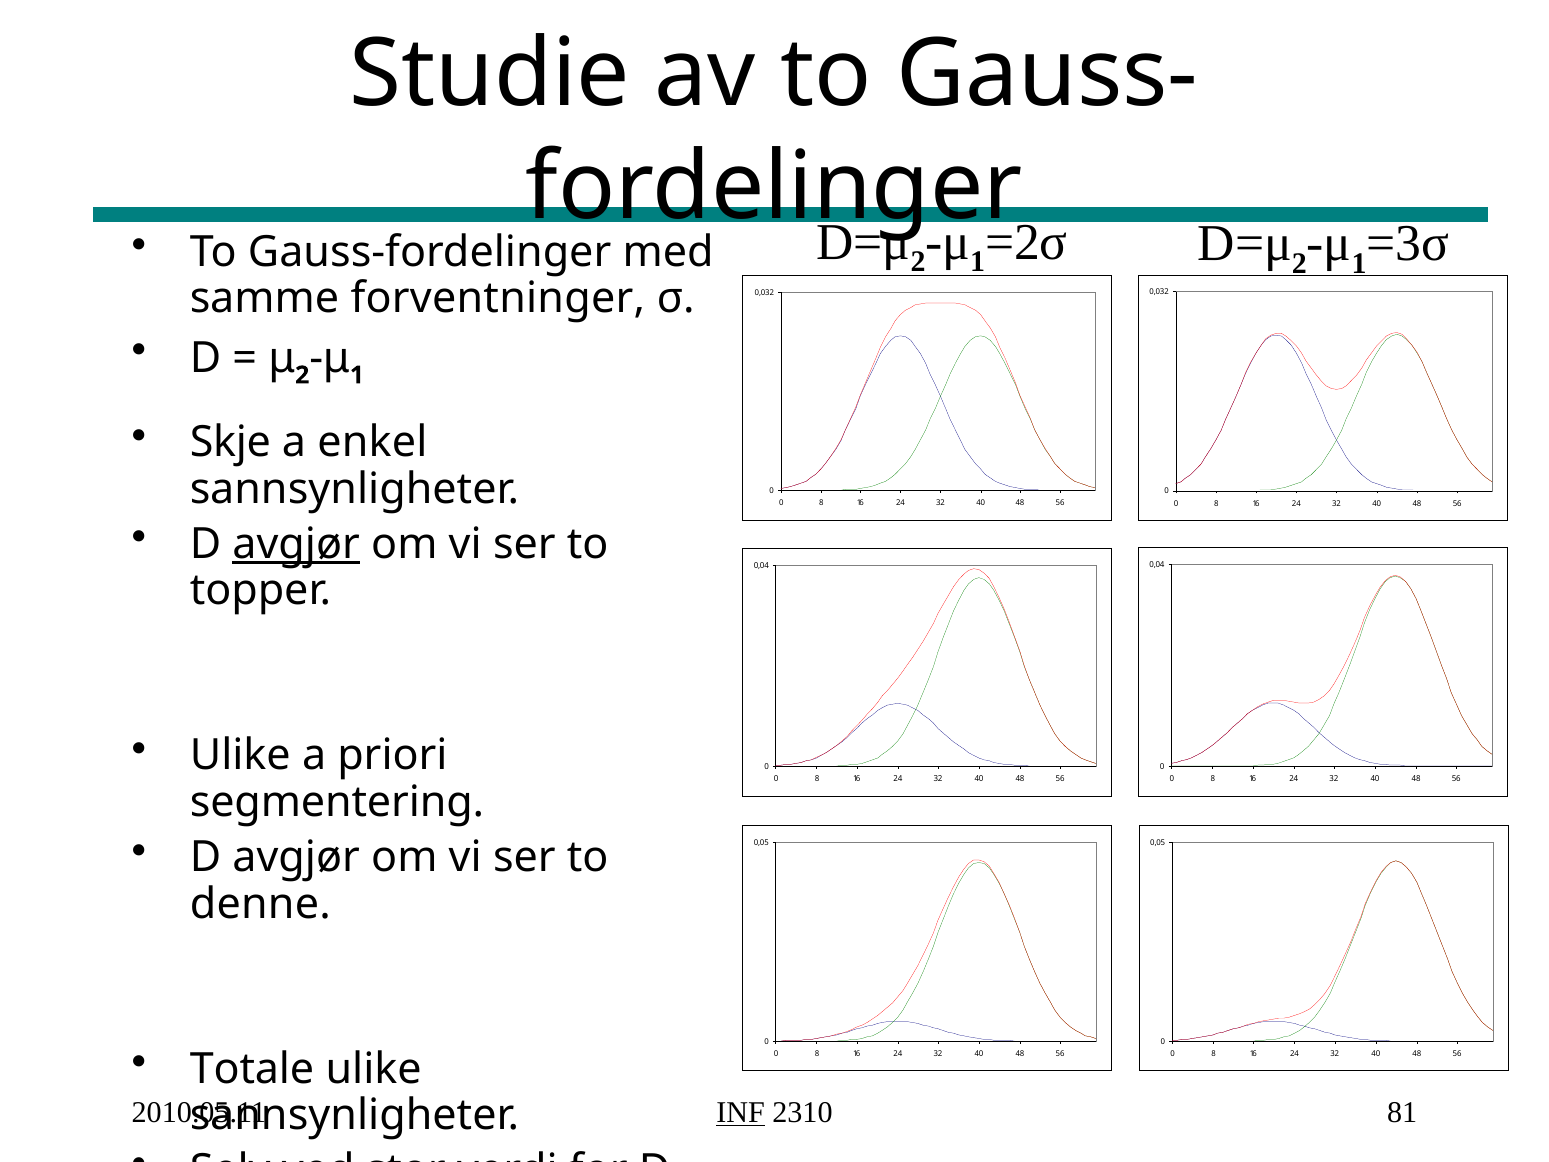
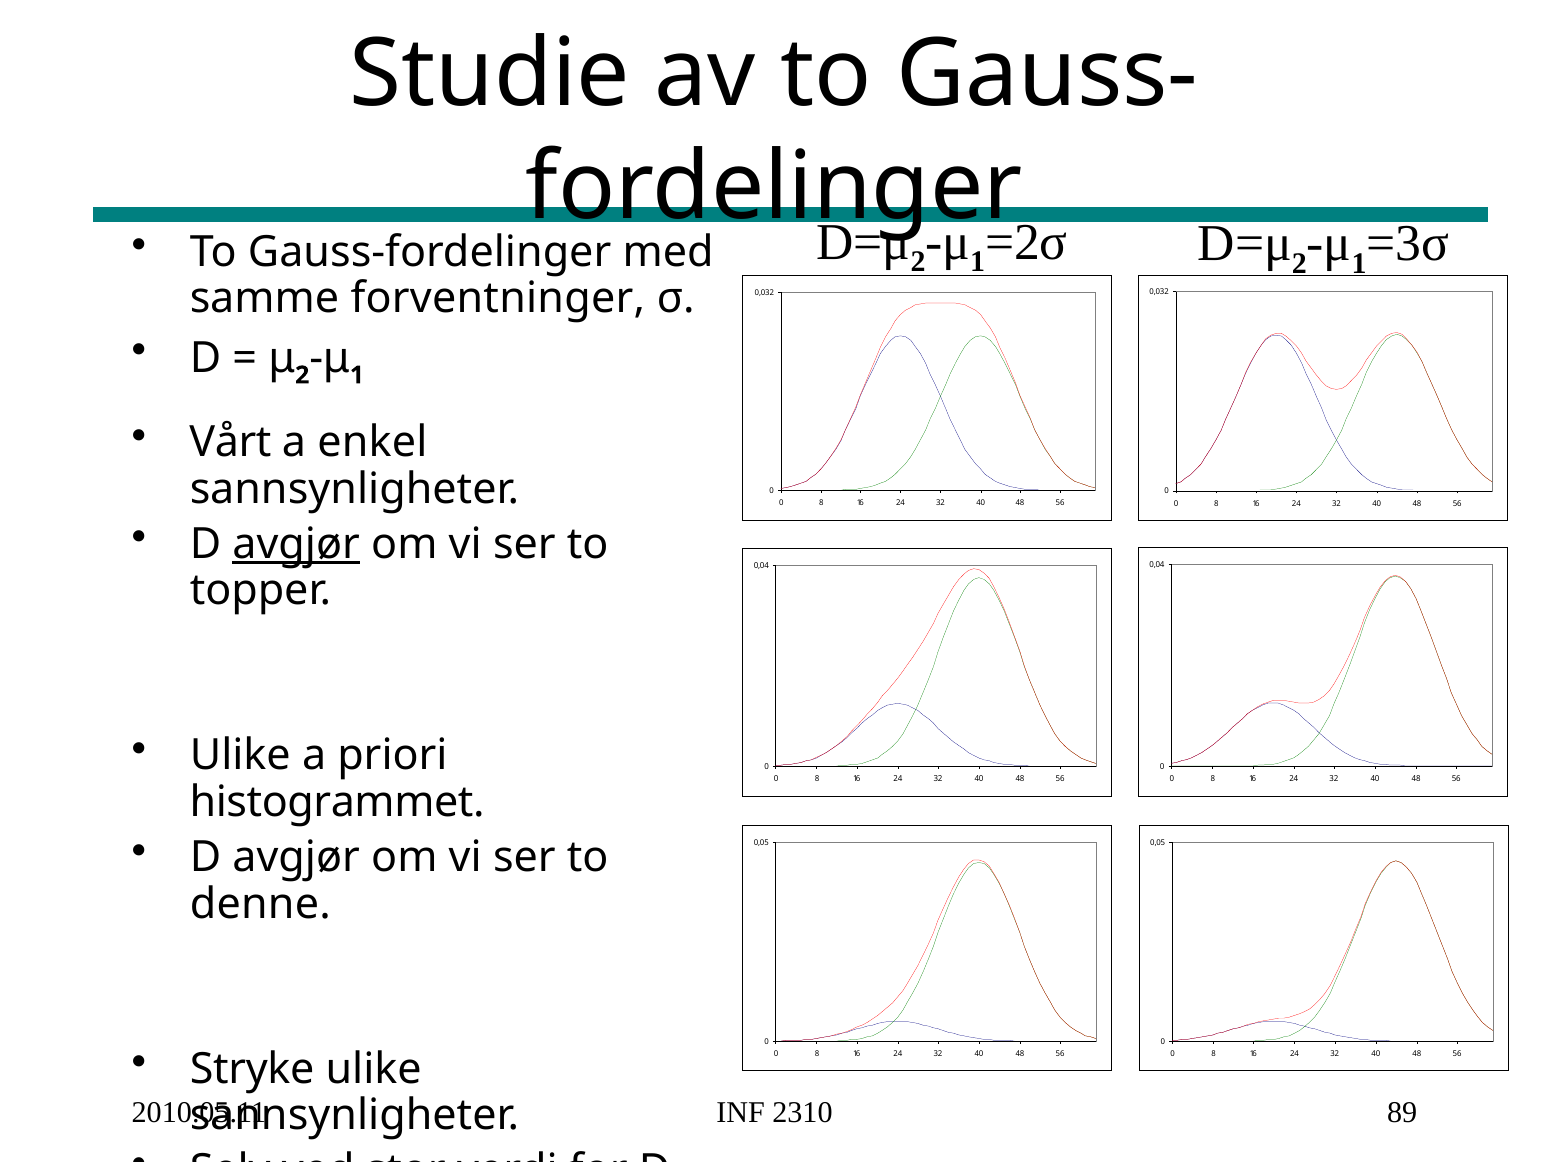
Skje: Skje -> Vårt
segmentering: segmentering -> histogrammet
Totale: Totale -> Stryke
INF underline: present -> none
81: 81 -> 89
